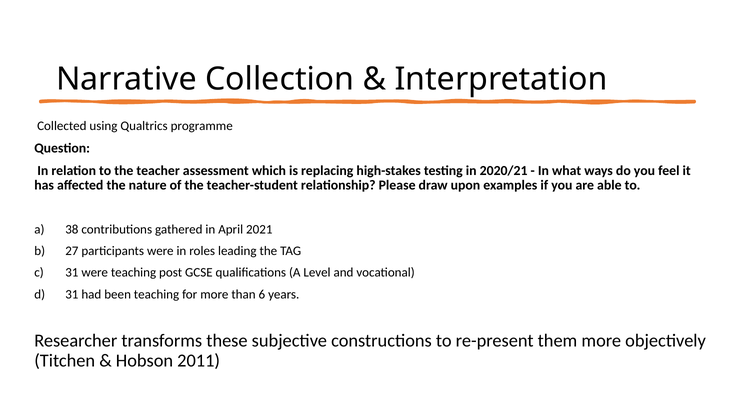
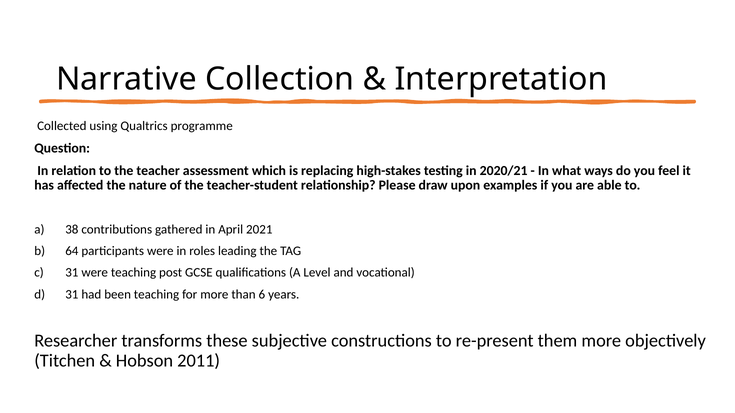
27: 27 -> 64
